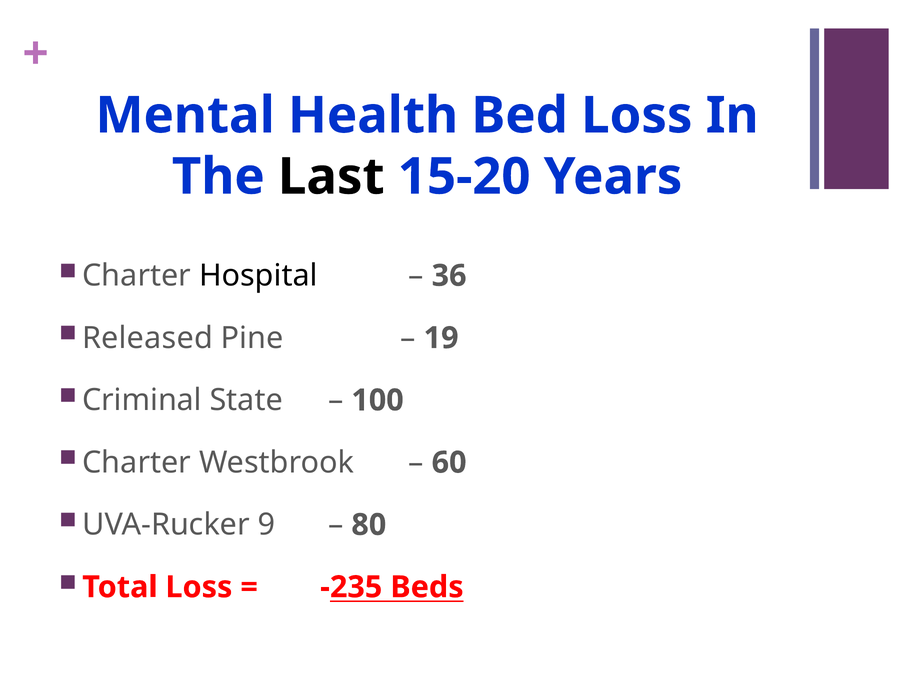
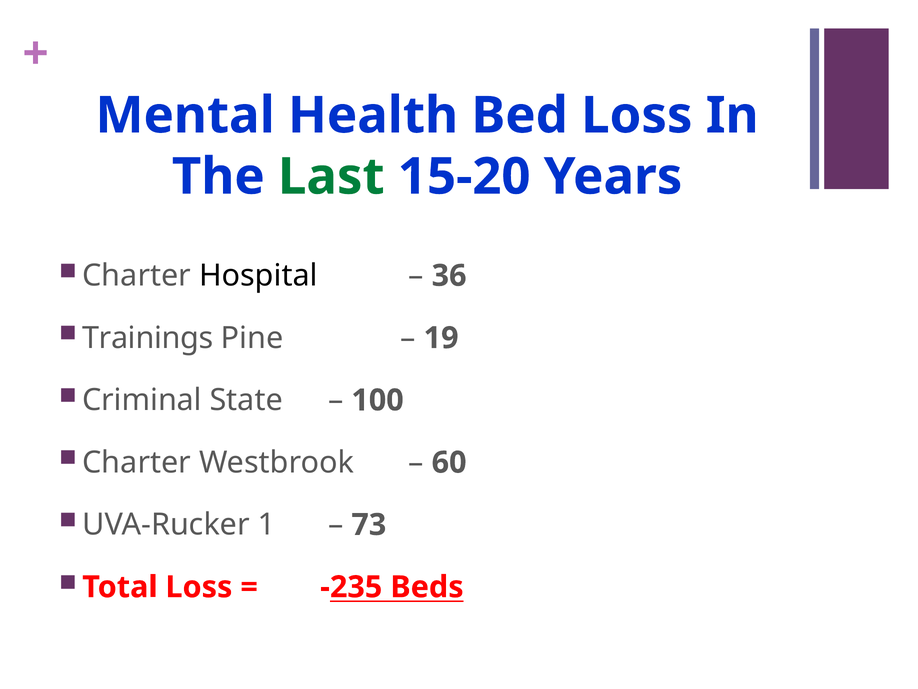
Last colour: black -> green
Released: Released -> Trainings
9: 9 -> 1
80: 80 -> 73
